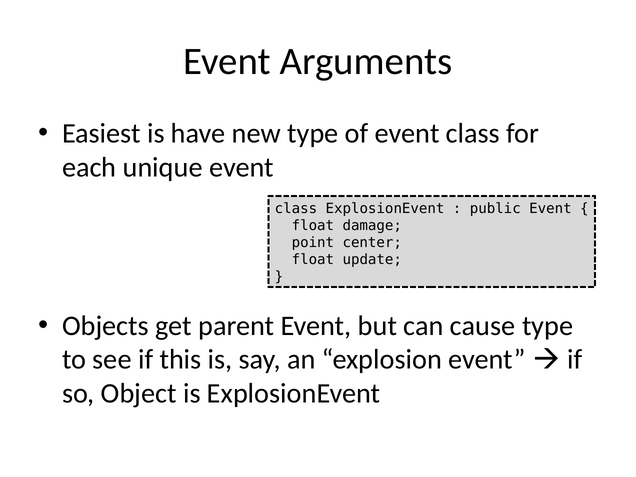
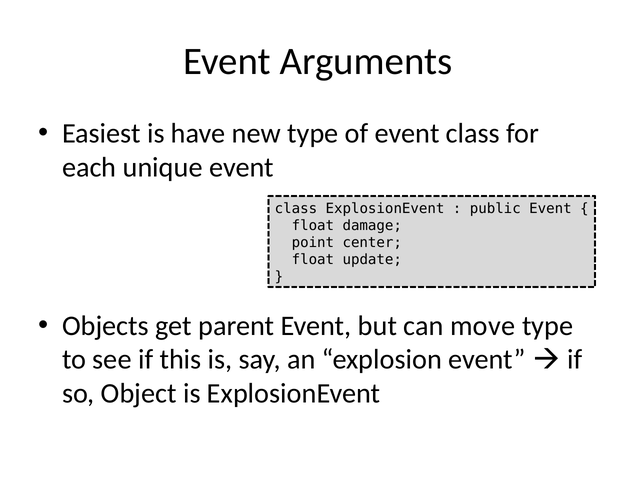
cause: cause -> move
